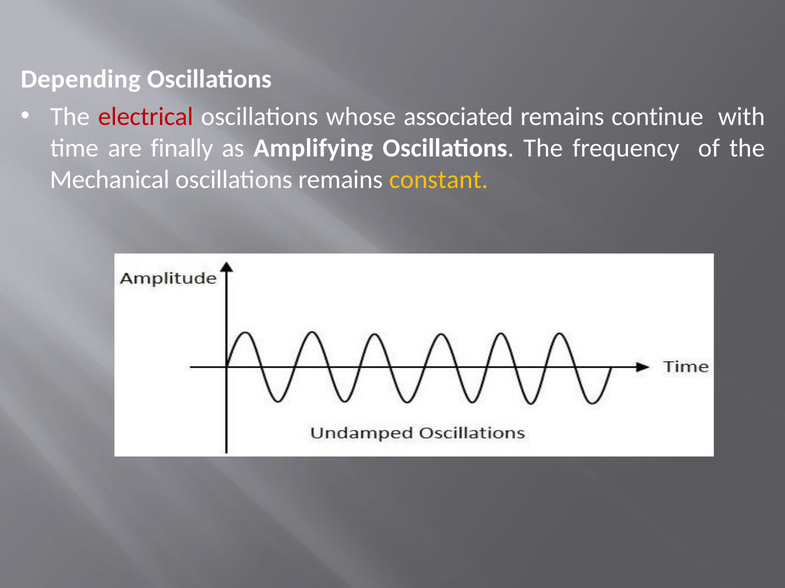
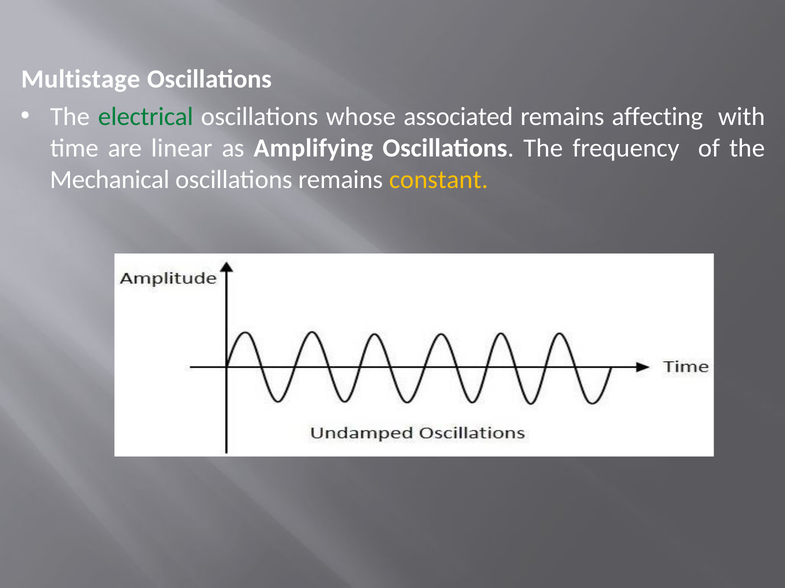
Depending: Depending -> Multistage
electrical colour: red -> green
continue: continue -> affecting
finally: finally -> linear
